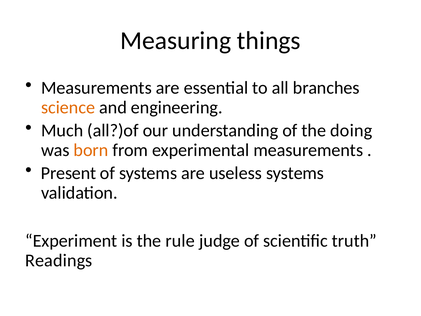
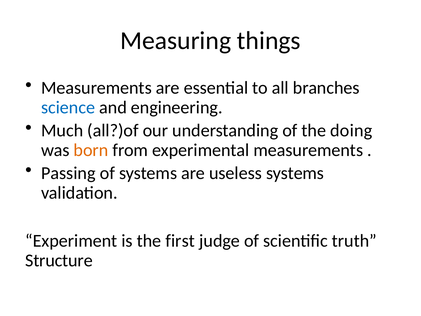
science colour: orange -> blue
Present: Present -> Passing
rule: rule -> first
Readings: Readings -> Structure
